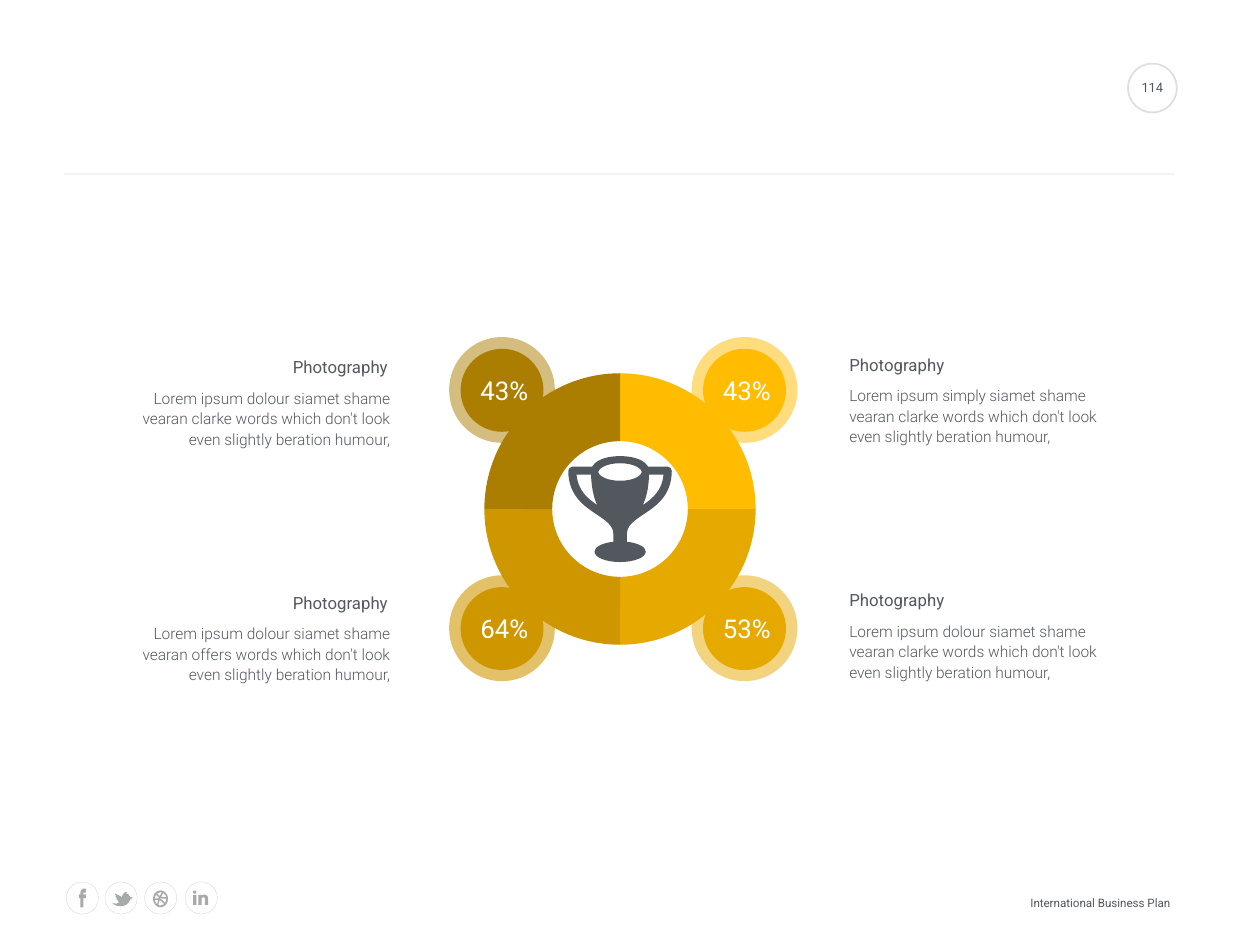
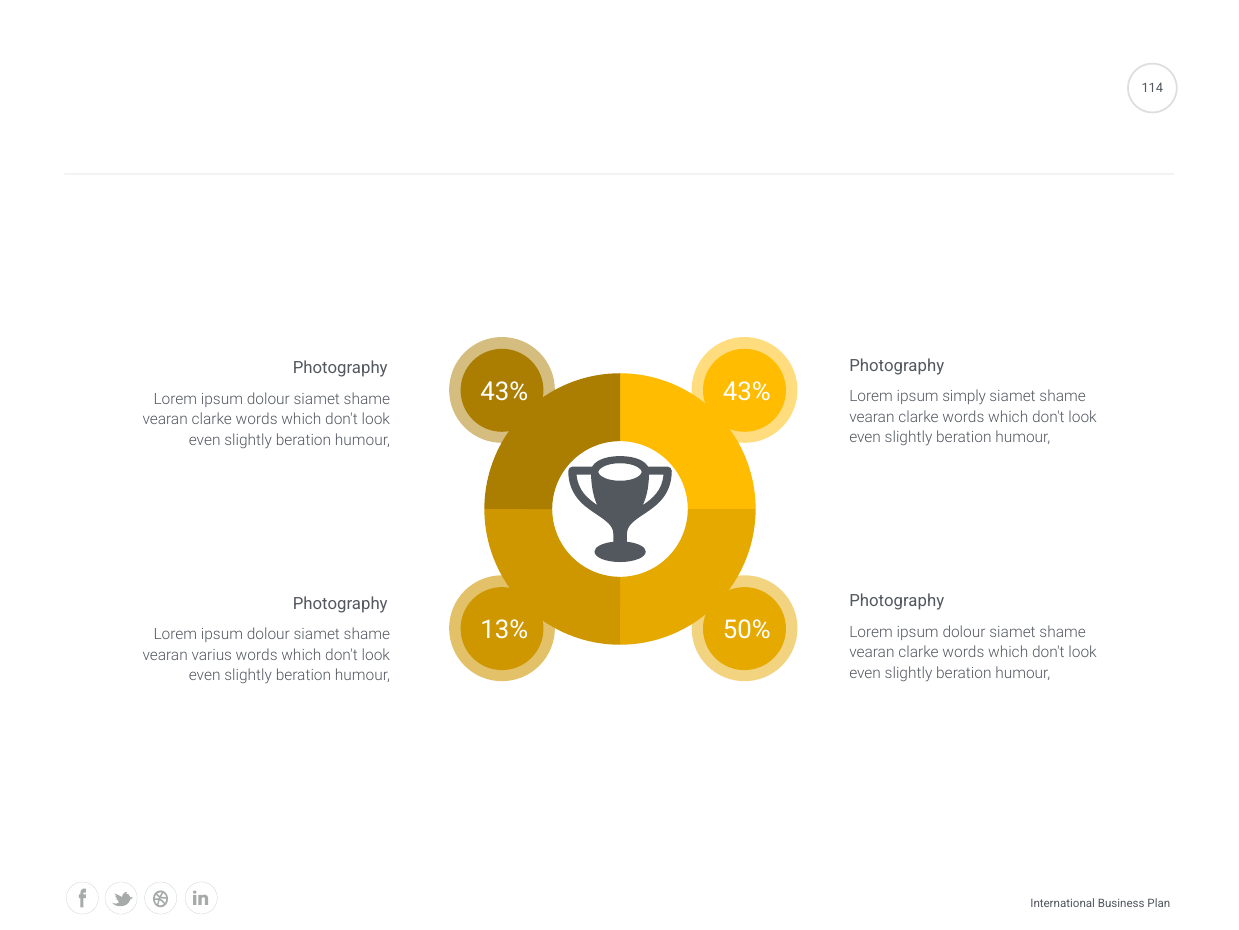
64%: 64% -> 13%
53%: 53% -> 50%
offers: offers -> varius
